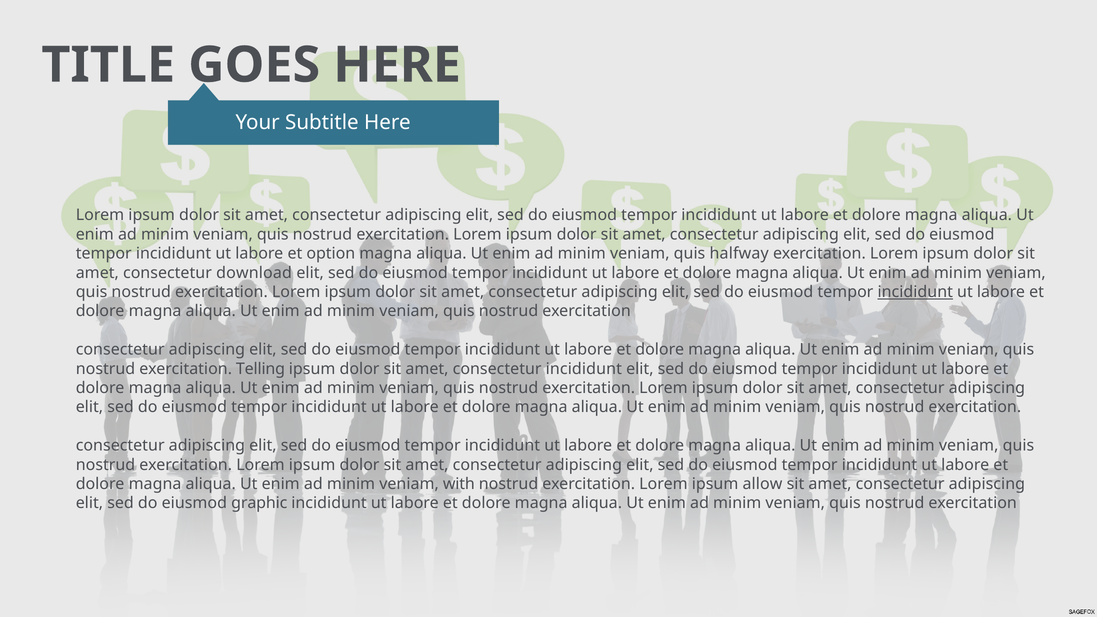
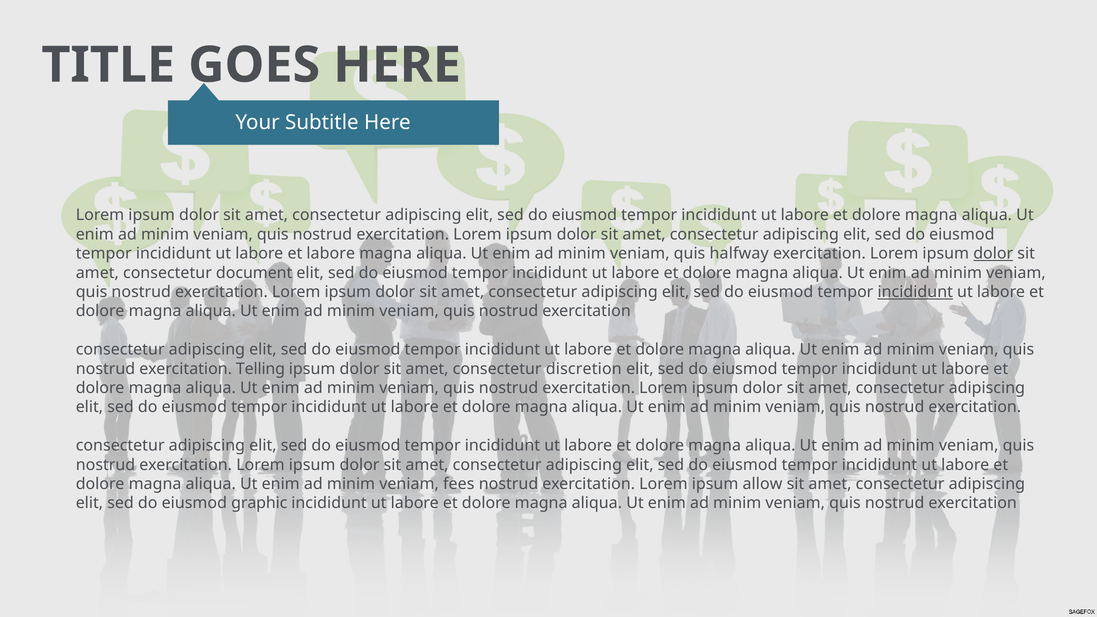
et option: option -> labore
dolor at (993, 254) underline: none -> present
download: download -> document
consectetur incididunt: incididunt -> discretion
with: with -> fees
